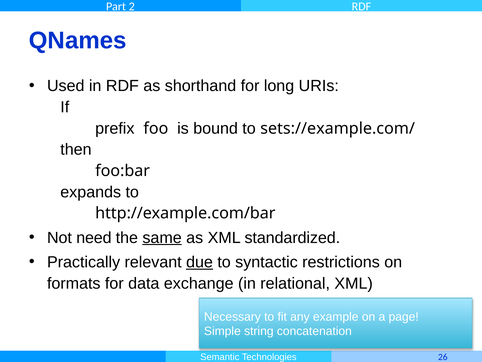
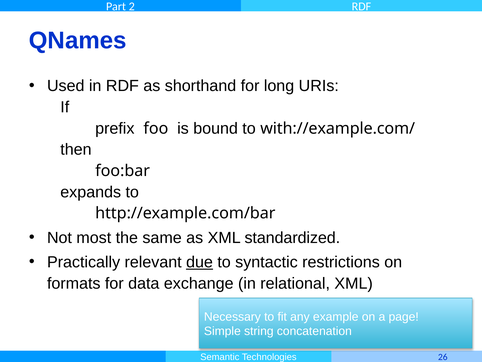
sets://example.com/: sets://example.com/ -> with://example.com/
need: need -> most
same underline: present -> none
